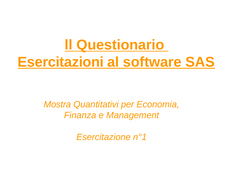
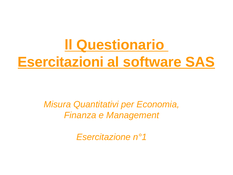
Mostra: Mostra -> Misura
